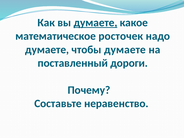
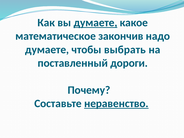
росточек: росточек -> закончив
чтобы думаете: думаете -> выбрать
неравенство underline: none -> present
